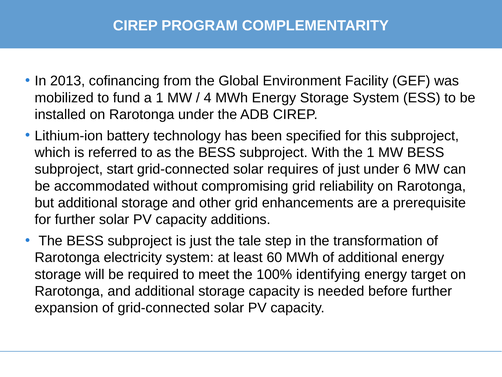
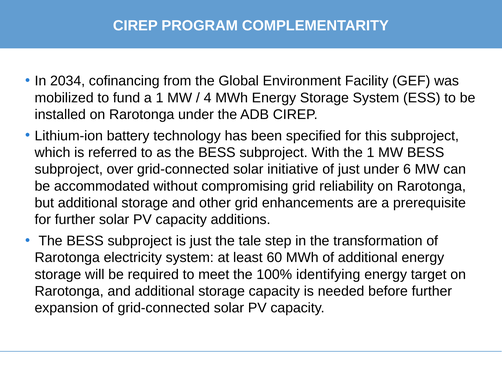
2013: 2013 -> 2034
start: start -> over
requires: requires -> initiative
